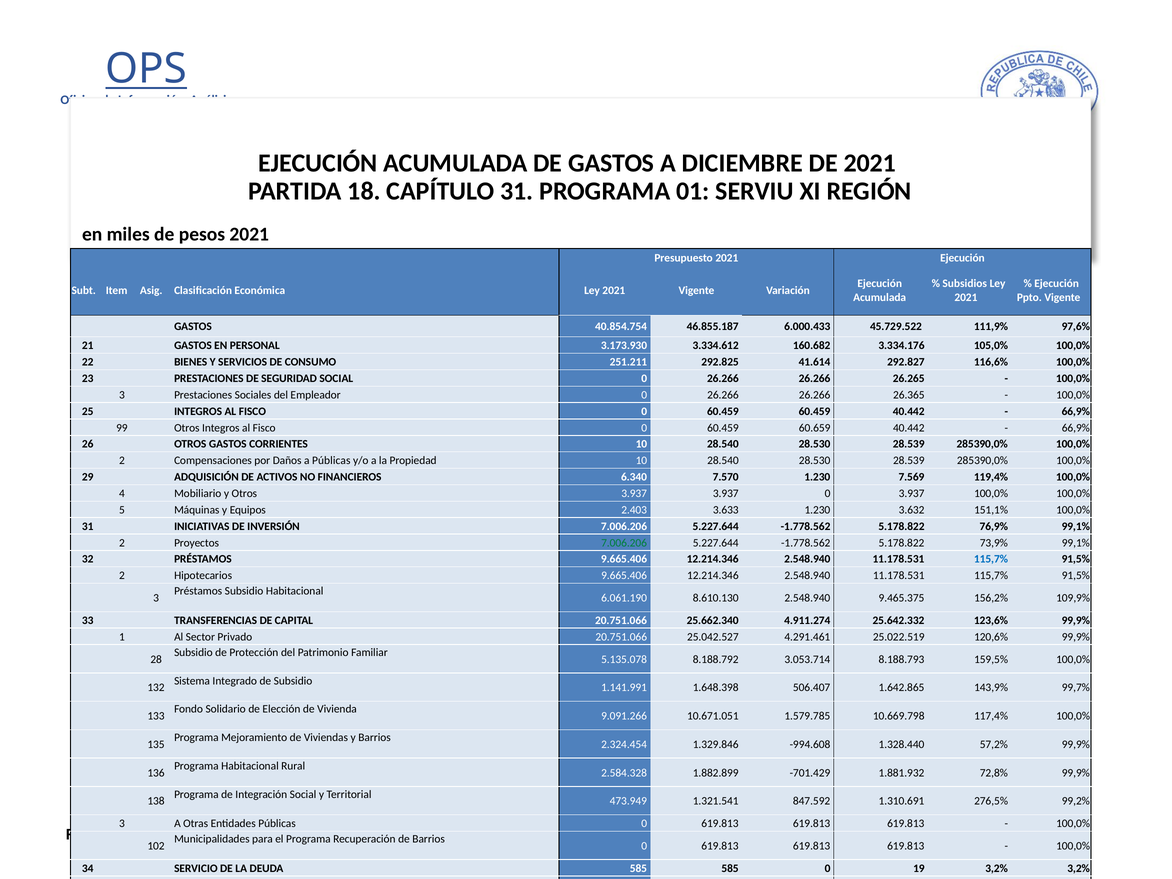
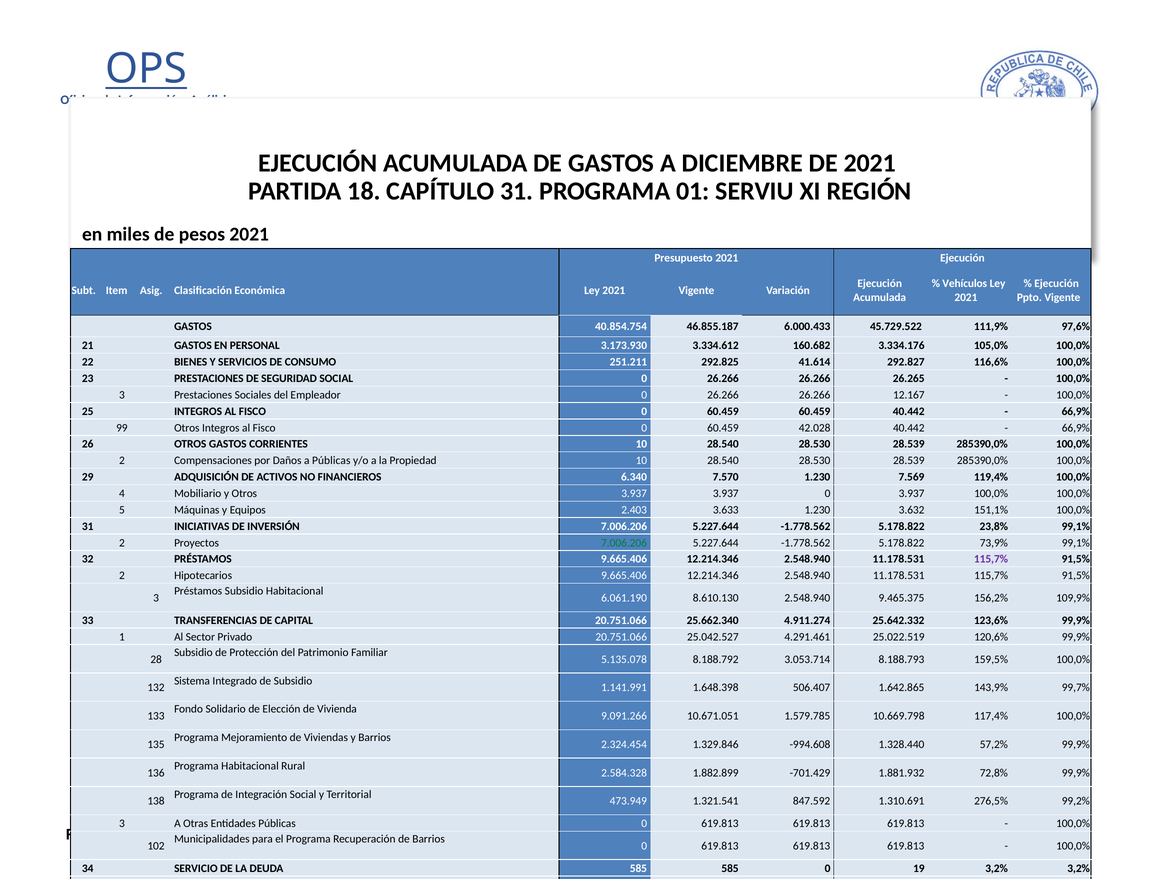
Subsidios: Subsidios -> Vehículos
26.365: 26.365 -> 12.167
60.659: 60.659 -> 42.028
76,9%: 76,9% -> 23,8%
115,7% at (991, 559) colour: blue -> purple
